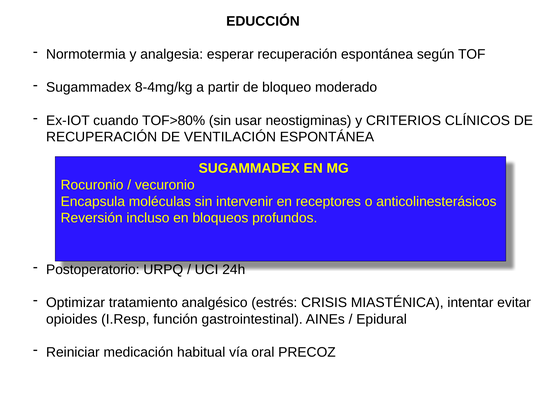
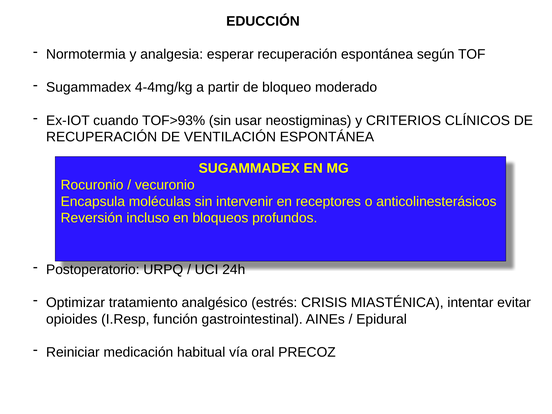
8-4mg/kg: 8-4mg/kg -> 4-4mg/kg
TOF>80%: TOF>80% -> TOF>93%
